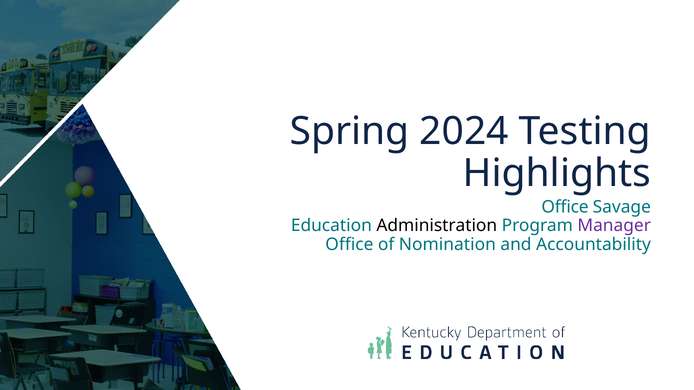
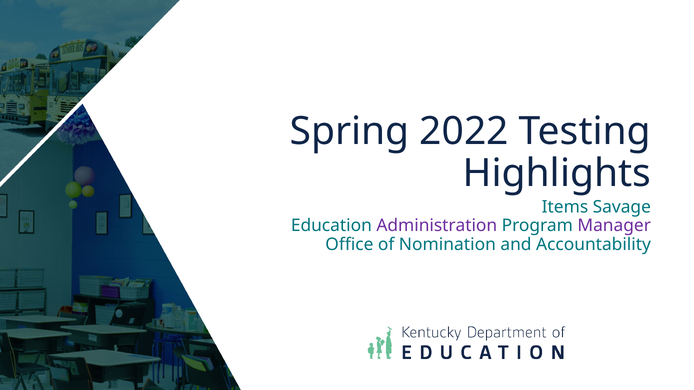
2024: 2024 -> 2022
Office at (565, 207): Office -> Items
Administration colour: black -> purple
